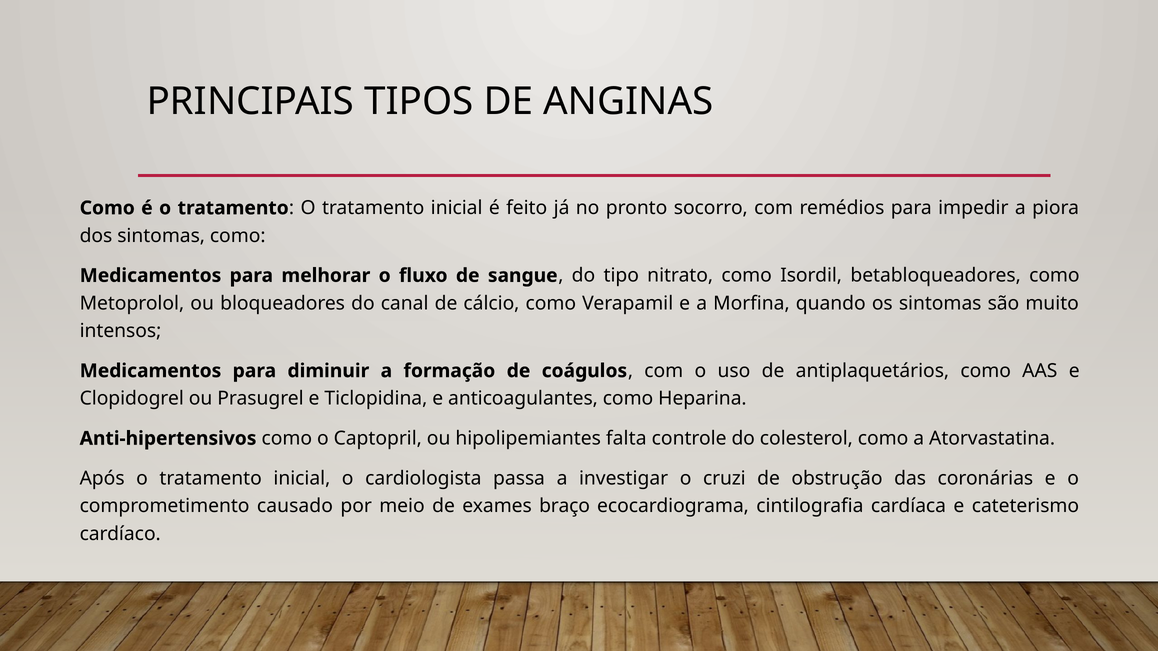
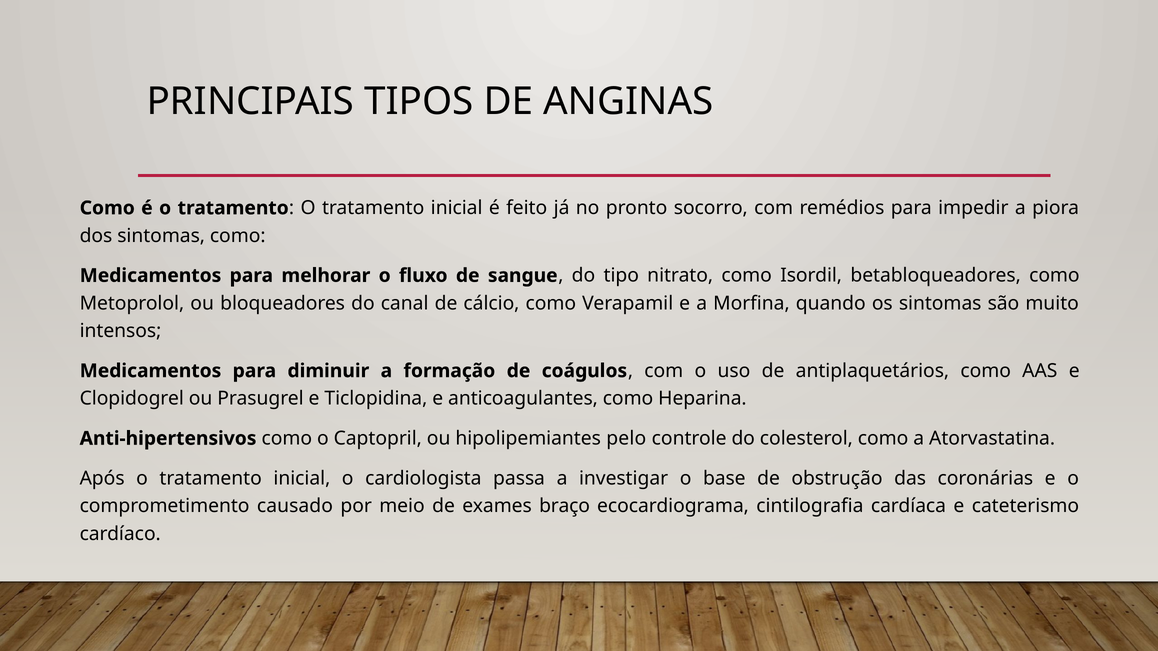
falta: falta -> pelo
cruzi: cruzi -> base
